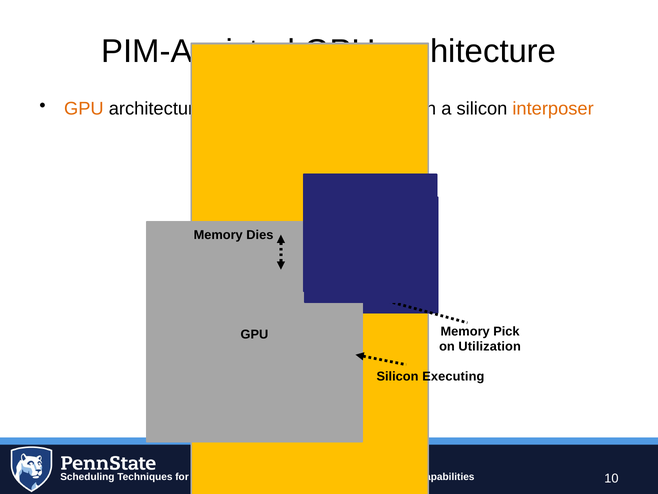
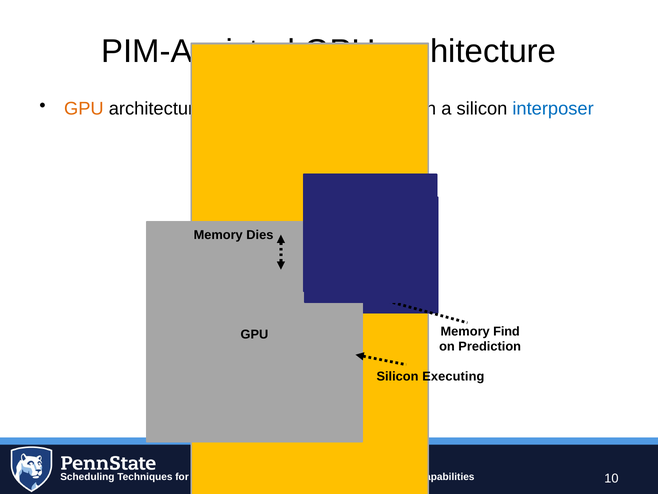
interposer colour: orange -> blue
Pick: Pick -> Find
Utilization: Utilization -> Prediction
